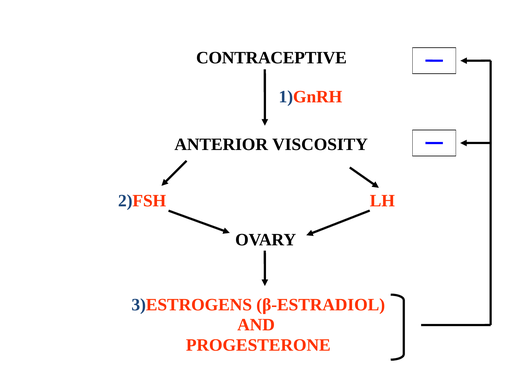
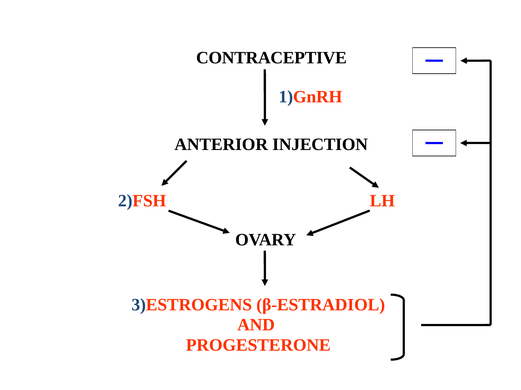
VISCOSITY: VISCOSITY -> INJECTION
